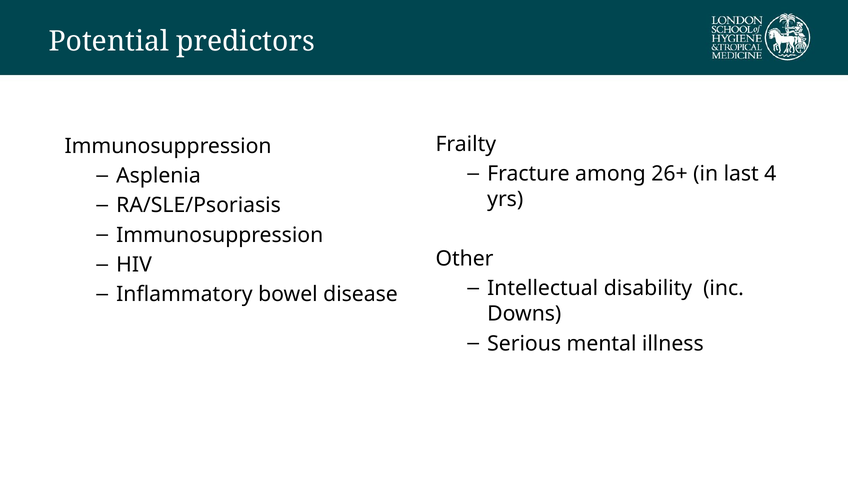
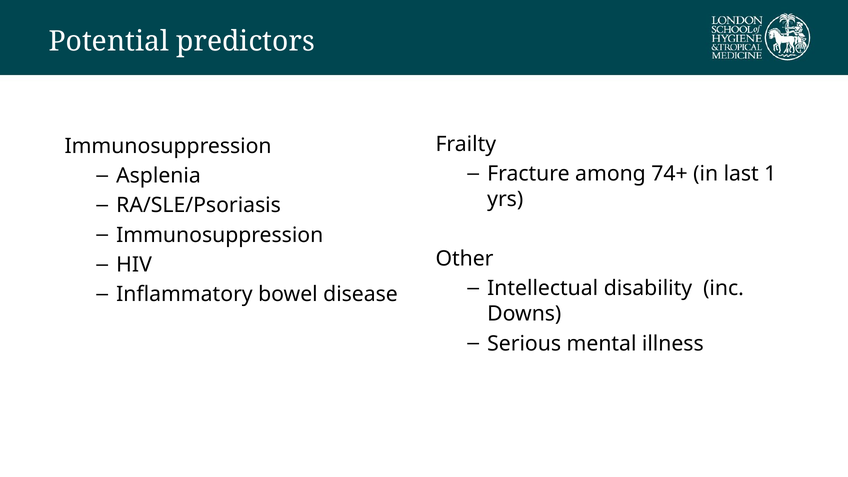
26+: 26+ -> 74+
4: 4 -> 1
